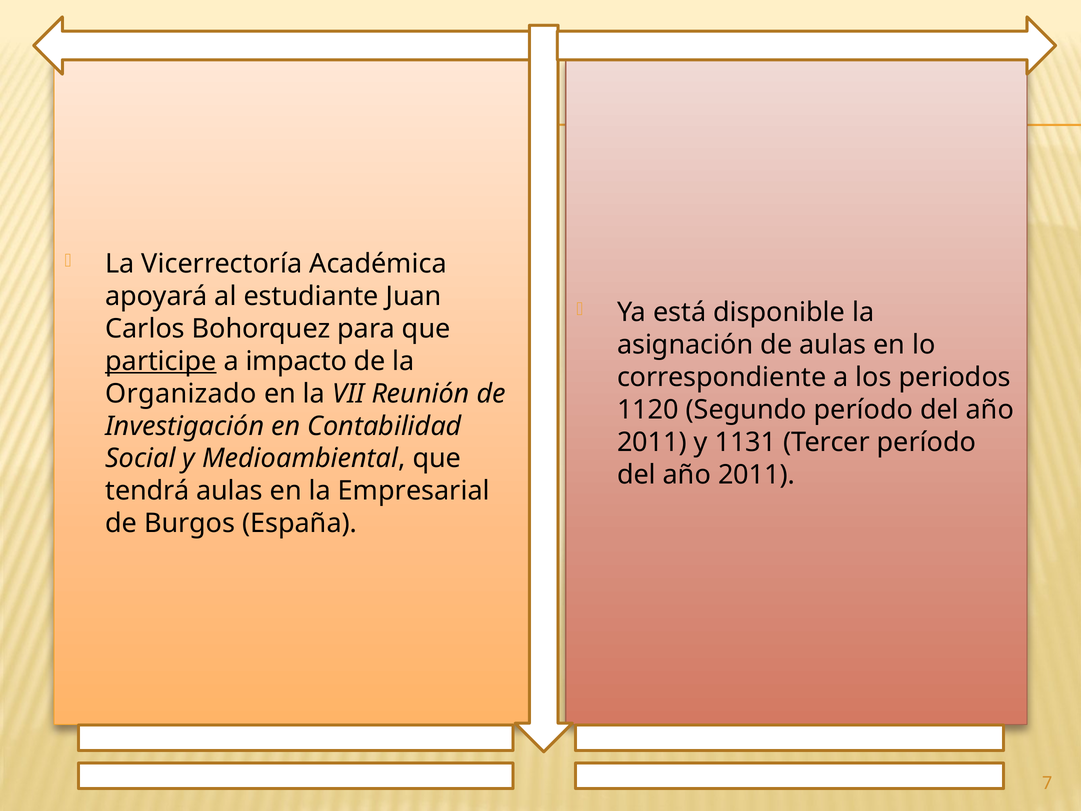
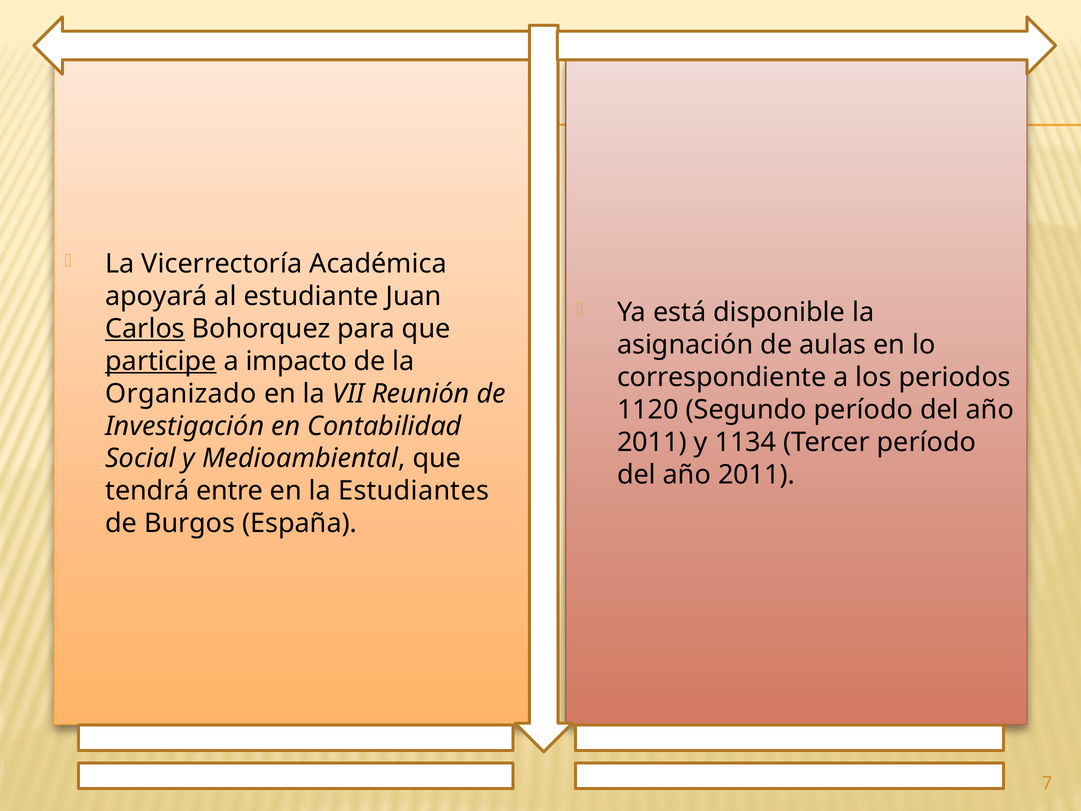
Carlos underline: none -> present
1131: 1131 -> 1134
tendrá aulas: aulas -> entre
Empresarial: Empresarial -> Estudiantes
